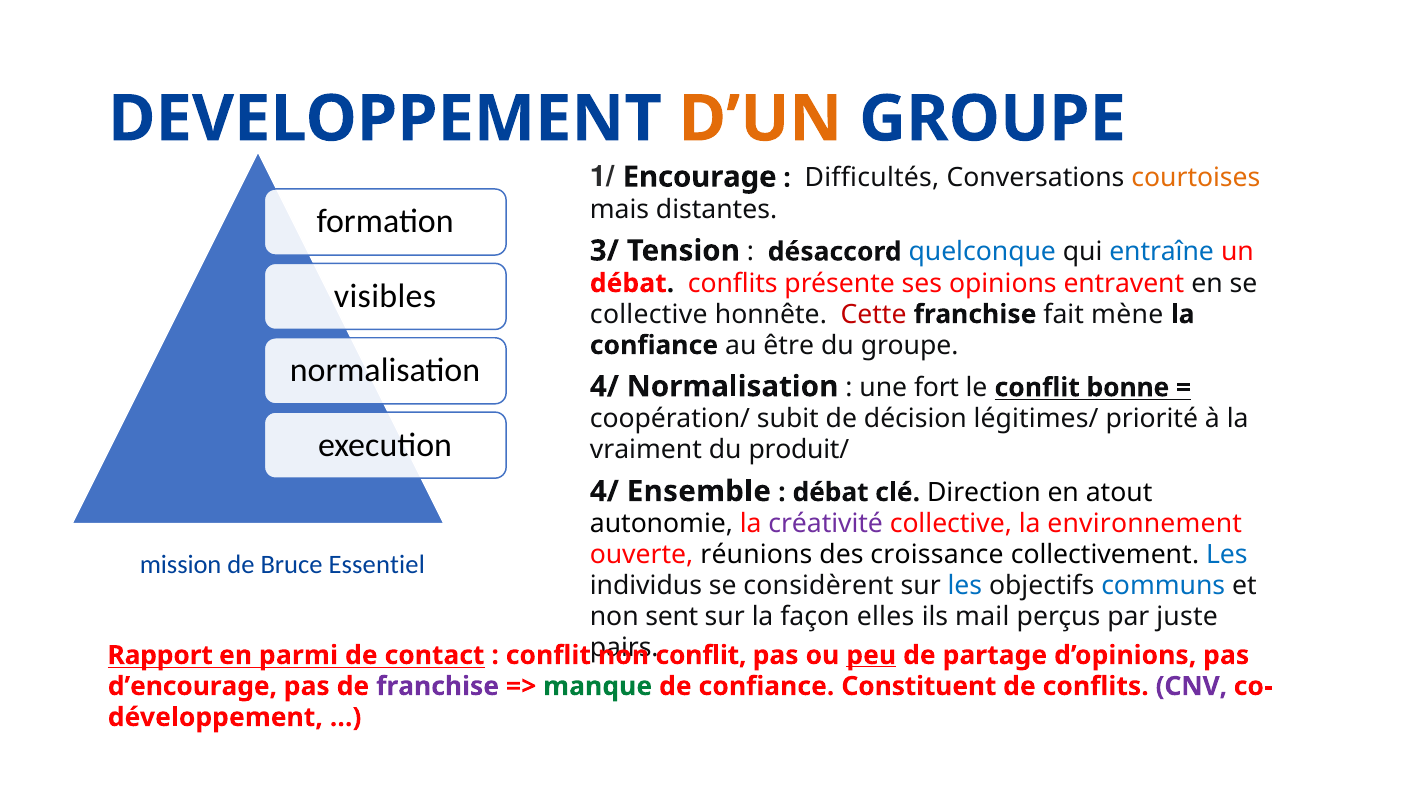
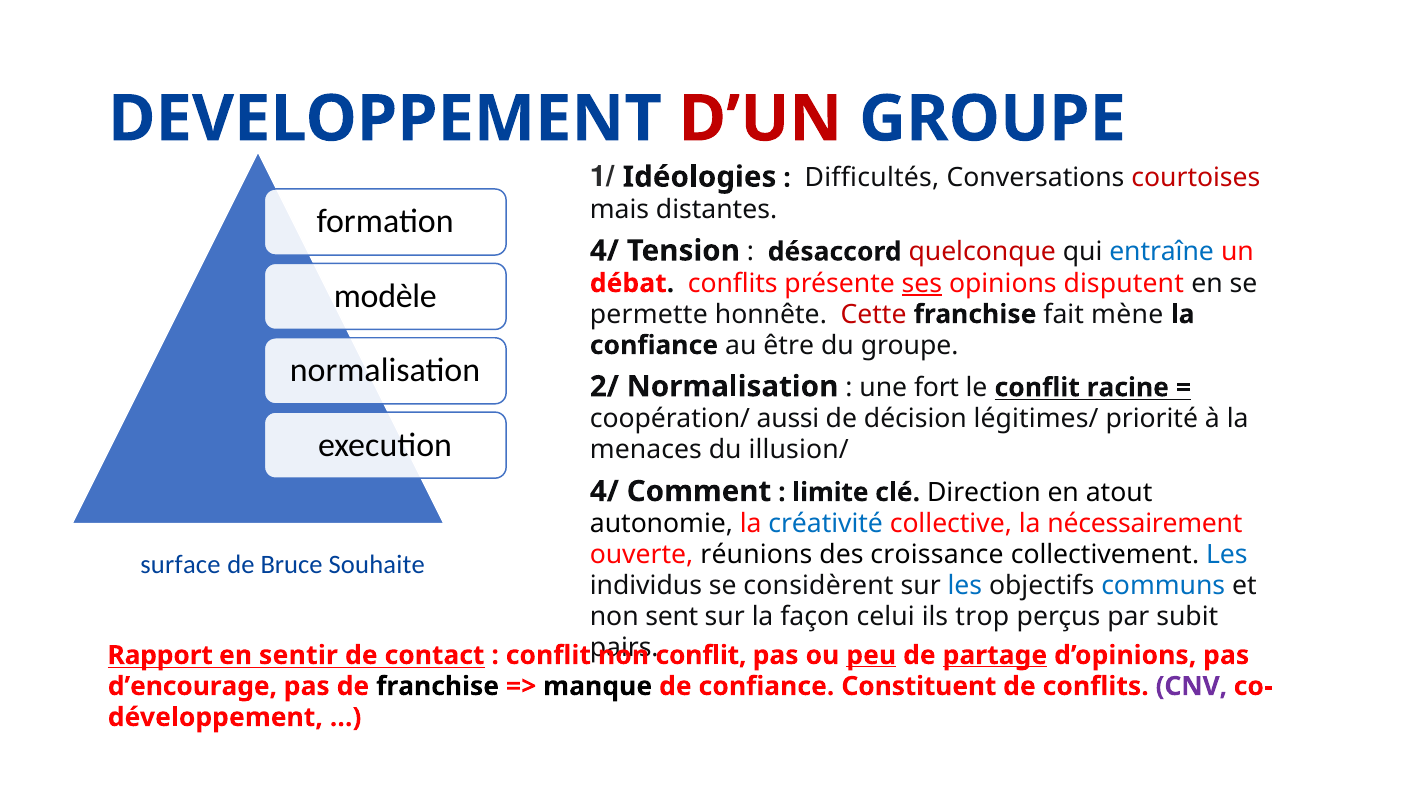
D’UN colour: orange -> red
Encourage: Encourage -> Idéologies
courtoises colour: orange -> red
3/ at (604, 251): 3/ -> 4/
quelconque colour: blue -> red
ses underline: none -> present
entravent: entravent -> disputent
visibles: visibles -> modèle
collective at (649, 314): collective -> permette
4/ at (604, 387): 4/ -> 2/
bonne: bonne -> racine
subit: subit -> aussi
vraiment: vraiment -> menaces
produit/: produit/ -> illusion/
Ensemble: Ensemble -> Comment
débat at (831, 492): débat -> limite
créativité colour: purple -> blue
environnement: environnement -> nécessairement
mission: mission -> surface
Essentiel: Essentiel -> Souhaite
elles: elles -> celui
mail: mail -> trop
juste: juste -> subit
parmi: parmi -> sentir
partage underline: none -> present
franchise at (438, 686) colour: purple -> black
manque colour: green -> black
